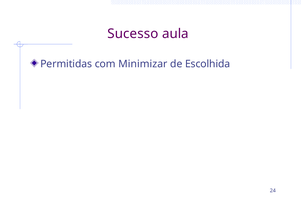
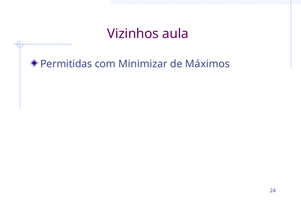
Sucesso: Sucesso -> Vizinhos
Escolhida: Escolhida -> Máximos
